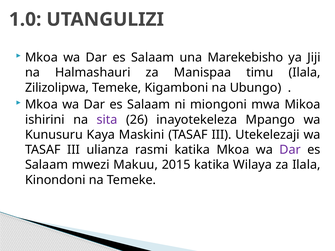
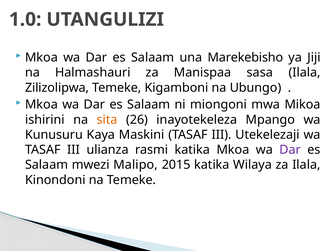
timu: timu -> sasa
sita colour: purple -> orange
Makuu: Makuu -> Malipo
